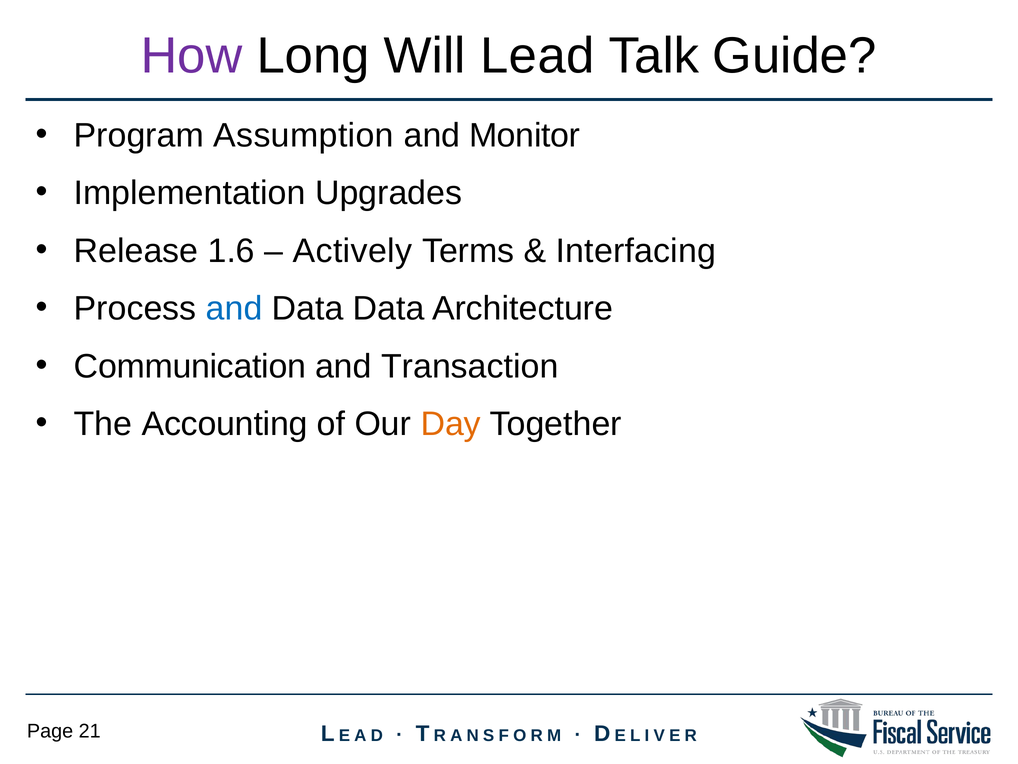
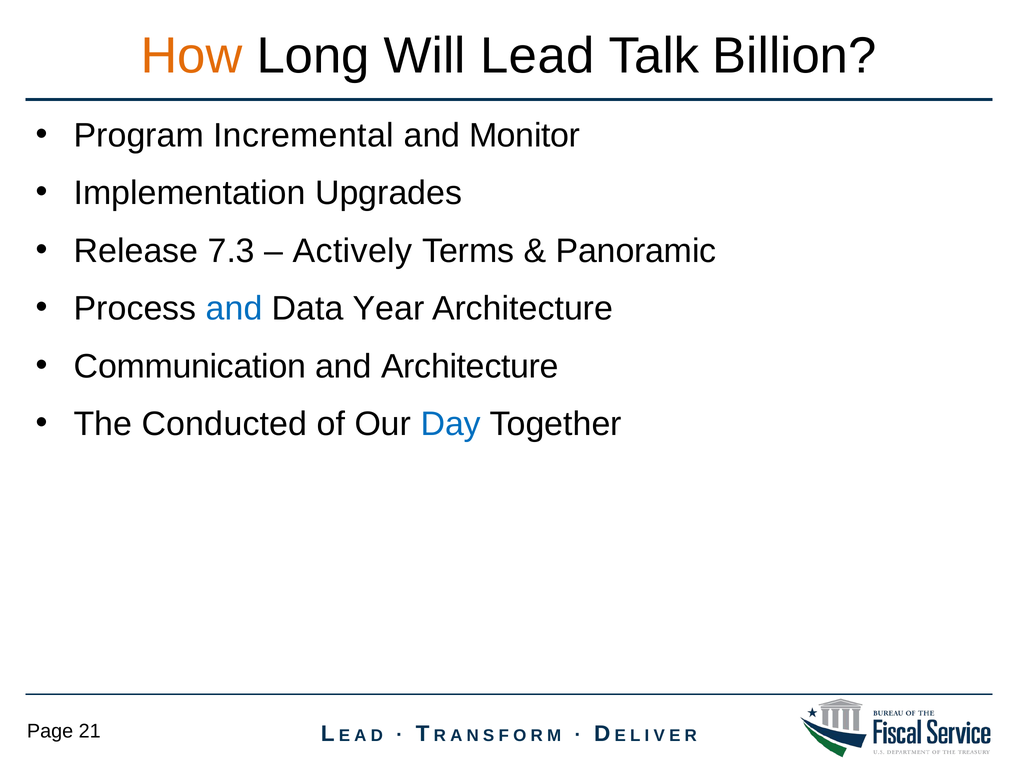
How colour: purple -> orange
Guide: Guide -> Billion
Assumption: Assumption -> Incremental
1.6: 1.6 -> 7.3
Interfacing: Interfacing -> Panoramic
Data Data: Data -> Year
and Transaction: Transaction -> Architecture
Accounting: Accounting -> Conducted
Day colour: orange -> blue
